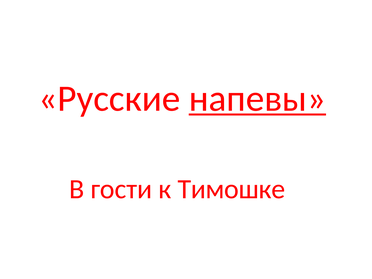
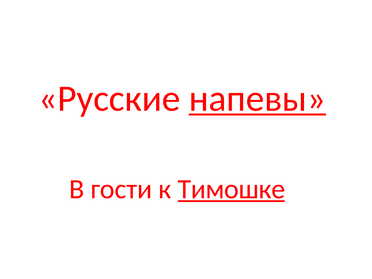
Тимошке underline: none -> present
